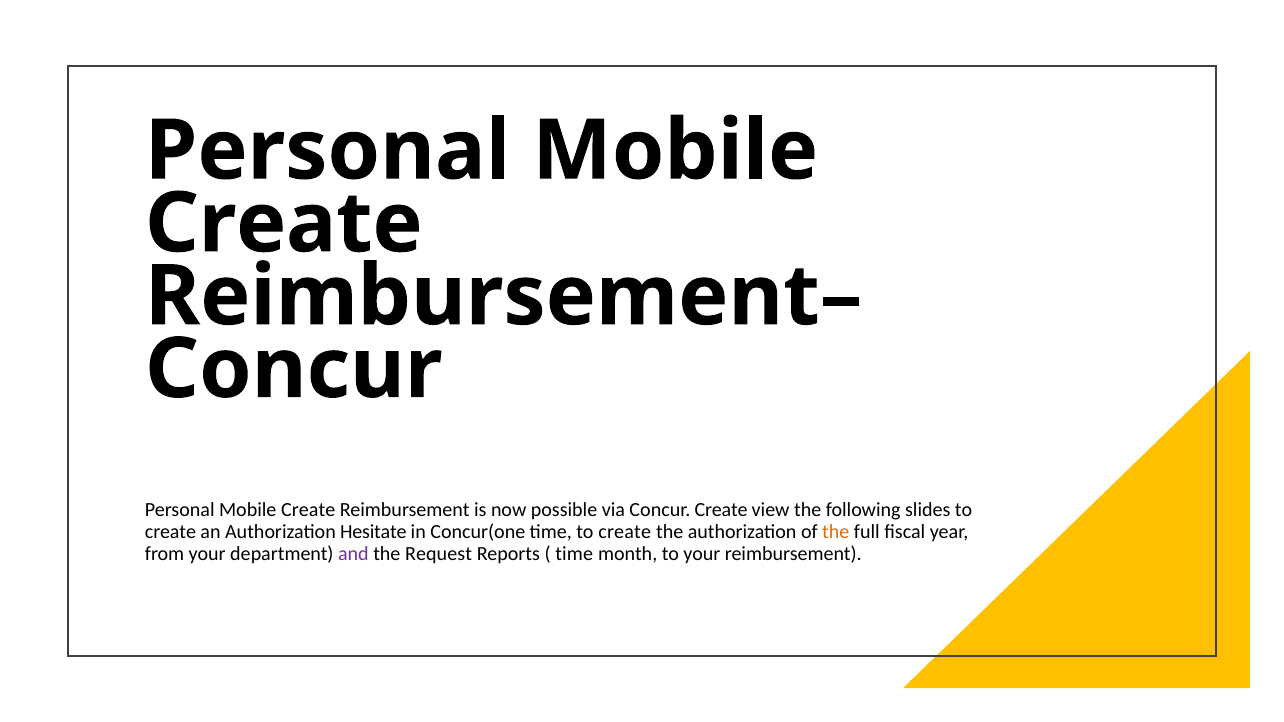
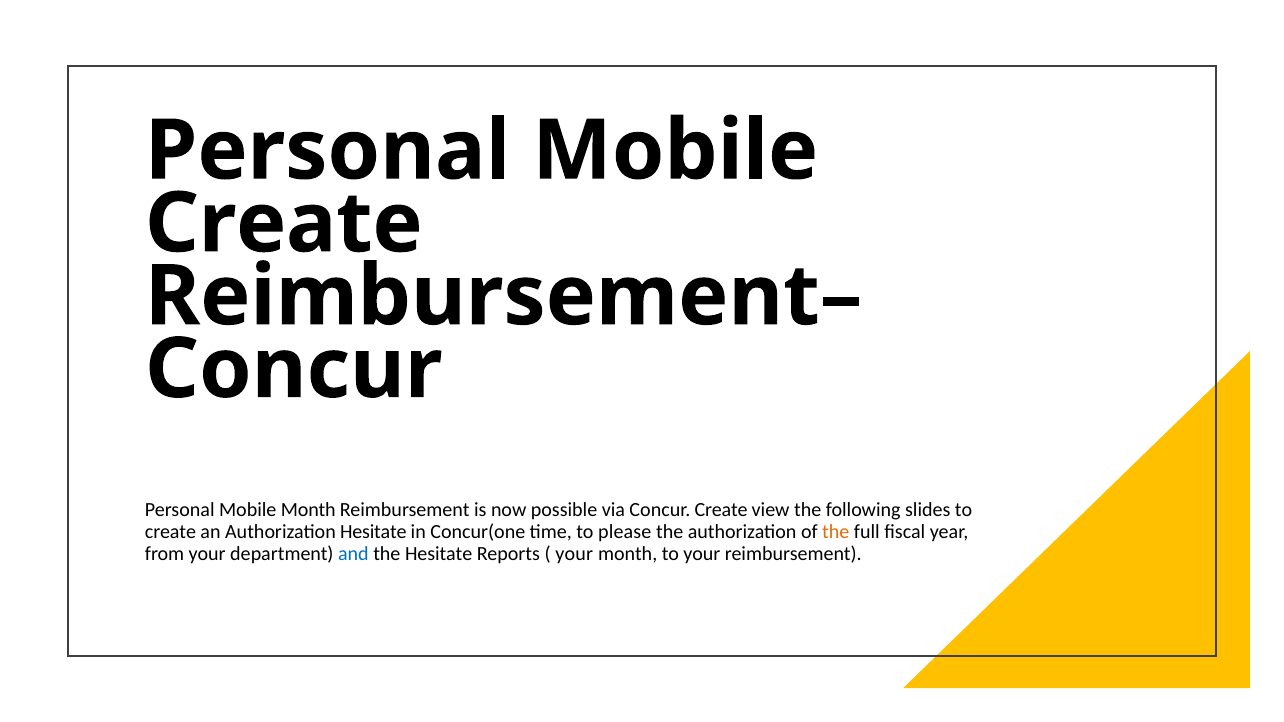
Create at (308, 510): Create -> Month
time to create: create -> please
and colour: purple -> blue
the Request: Request -> Hesitate
time at (574, 554): time -> your
